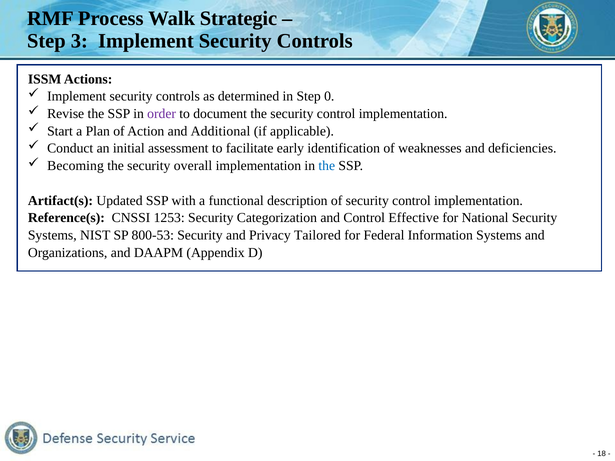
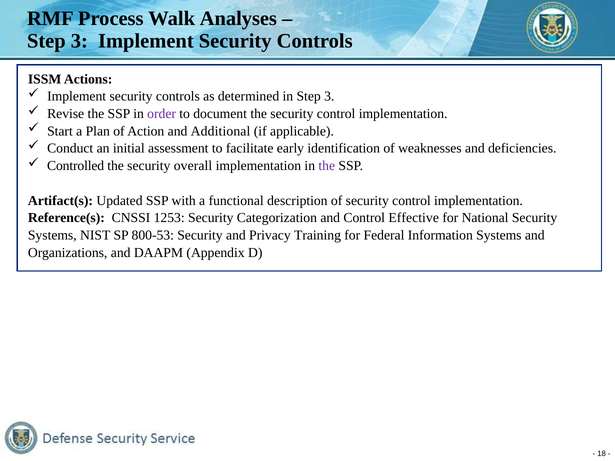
Strategic: Strategic -> Analyses
in Step 0: 0 -> 3
Becoming: Becoming -> Controlled
the at (327, 166) colour: blue -> purple
Tailored: Tailored -> Training
